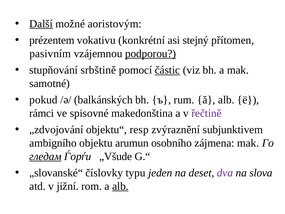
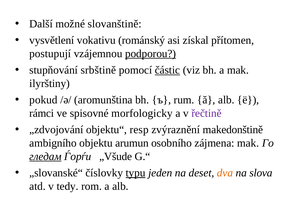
Další underline: present -> none
aoristovým: aoristovým -> slovanštině
prézentem: prézentem -> vysvětlení
konkrétní: konkrétní -> románský
stejný: stejný -> získal
pasivním: pasivním -> postupují
samotné: samotné -> ilyrštiny
balkánských: balkánských -> aromunština
makedonština: makedonština -> morfologicky
subjunktivem: subjunktivem -> makedonštině
typu underline: none -> present
dva colour: purple -> orange
jižní: jižní -> tedy
alb at (120, 186) underline: present -> none
